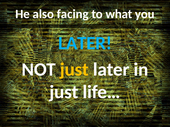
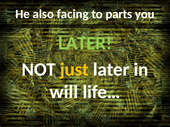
what: what -> parts
LATER at (85, 43) colour: light blue -> light green
just at (64, 92): just -> will
